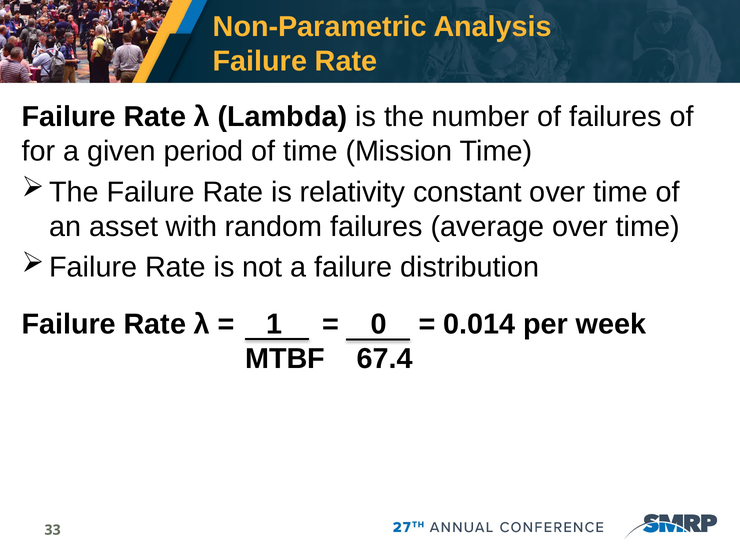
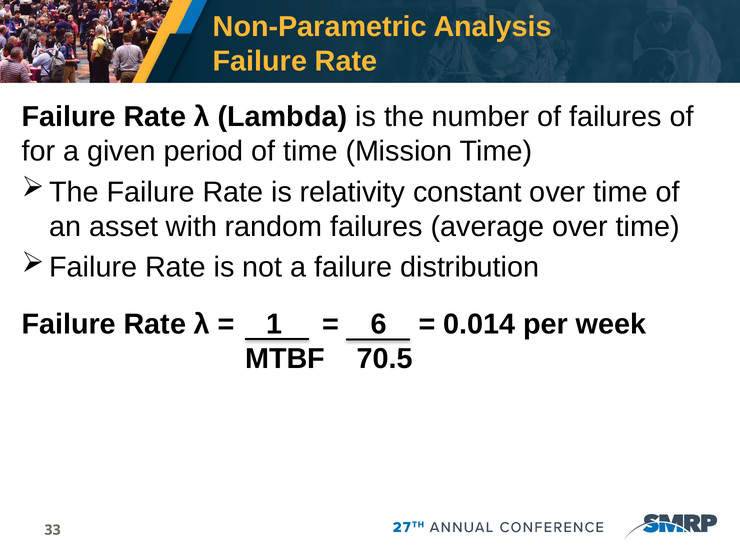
0: 0 -> 6
67.4: 67.4 -> 70.5
